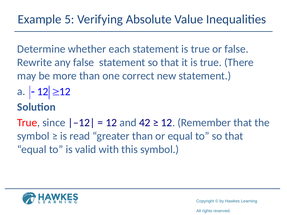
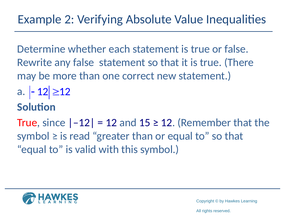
5: 5 -> 2
42: 42 -> 15
